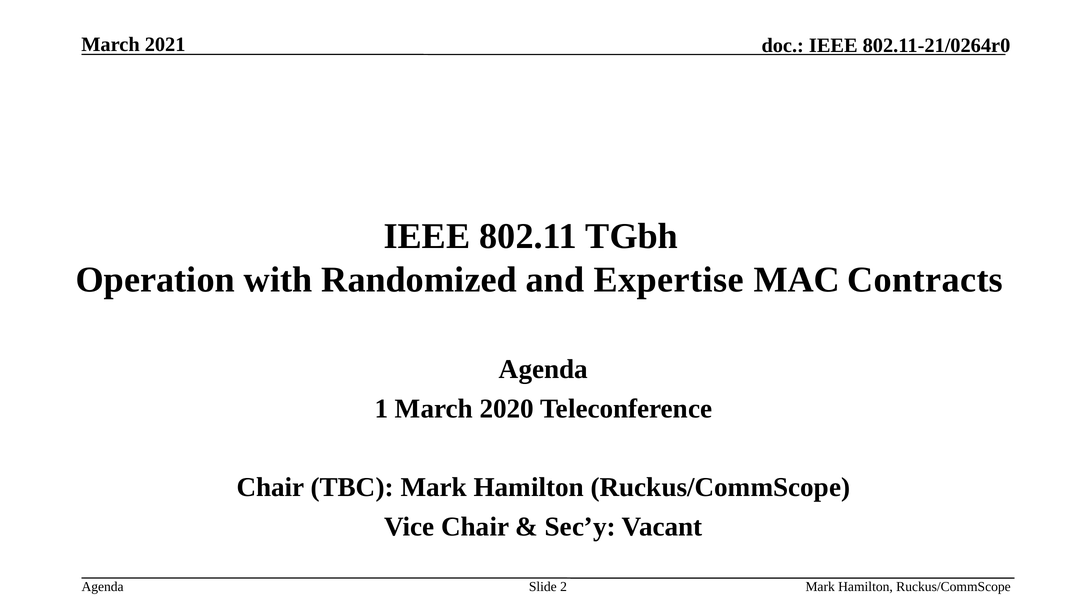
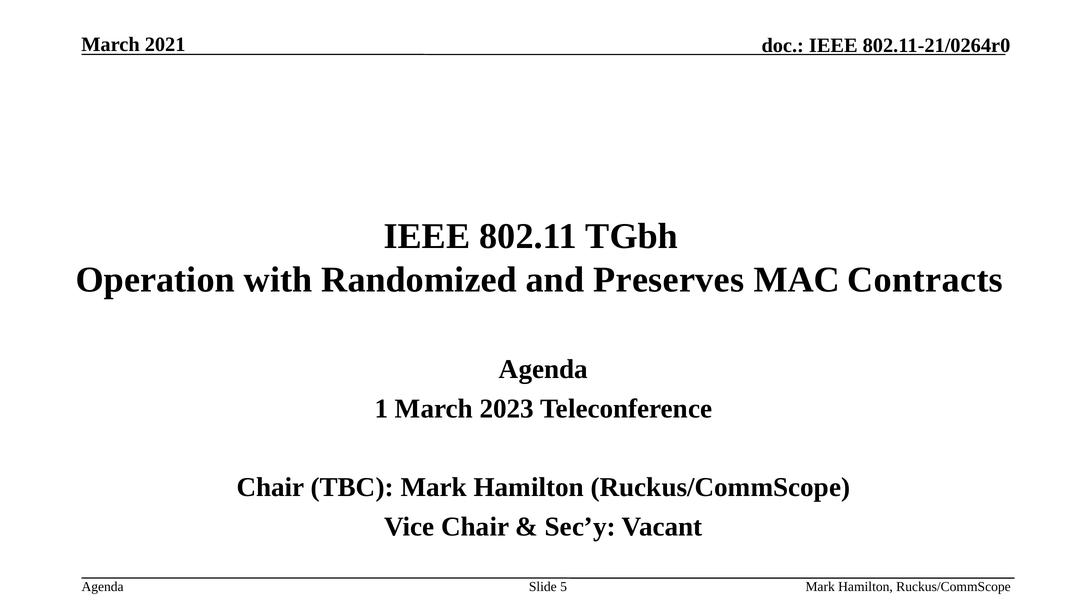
Expertise: Expertise -> Preserves
2020: 2020 -> 2023
2: 2 -> 5
